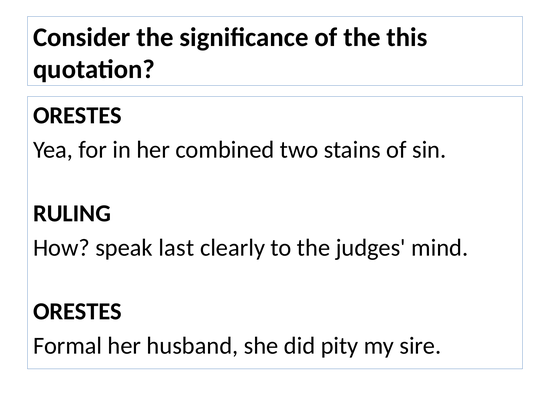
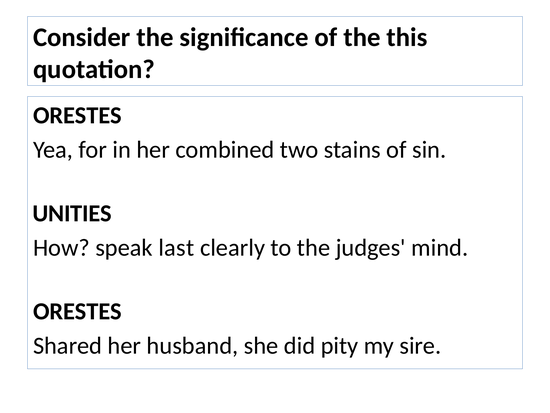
RULING: RULING -> UNITIES
Formal: Formal -> Shared
